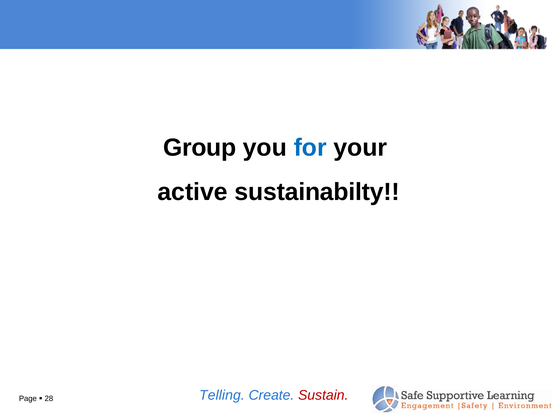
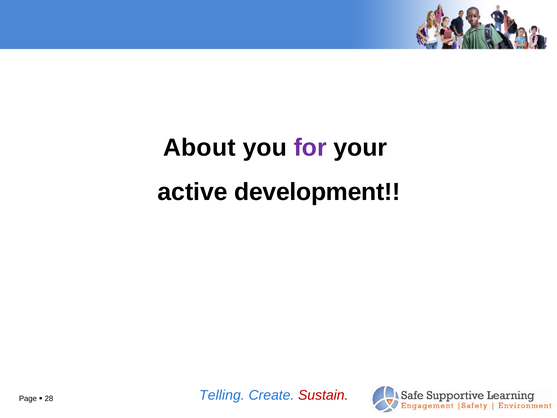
Group: Group -> About
for colour: blue -> purple
sustainabilty: sustainabilty -> development
